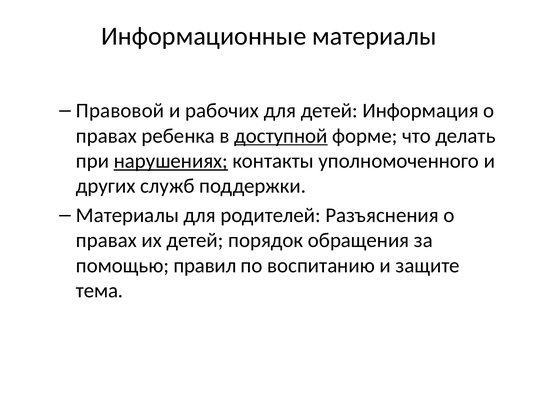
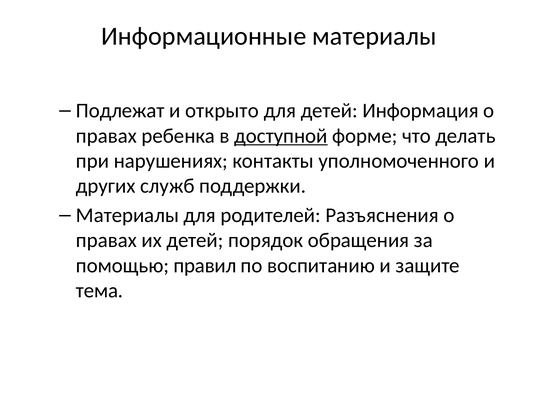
Правовой: Правовой -> Подлежат
рабочих: рабочих -> открыто
нарушениях underline: present -> none
